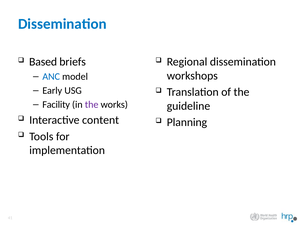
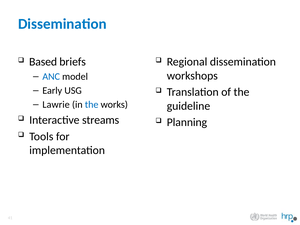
Facility: Facility -> Lawrie
the at (92, 105) colour: purple -> blue
content: content -> streams
